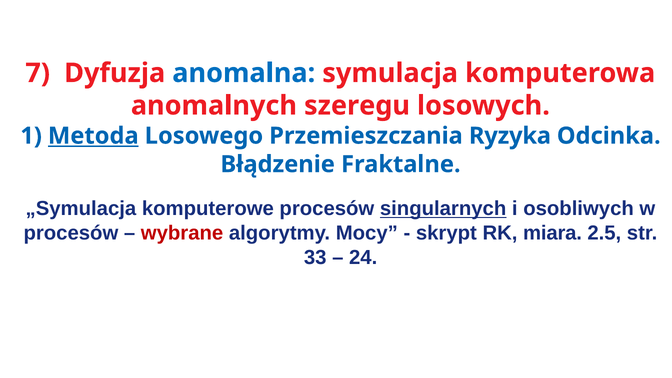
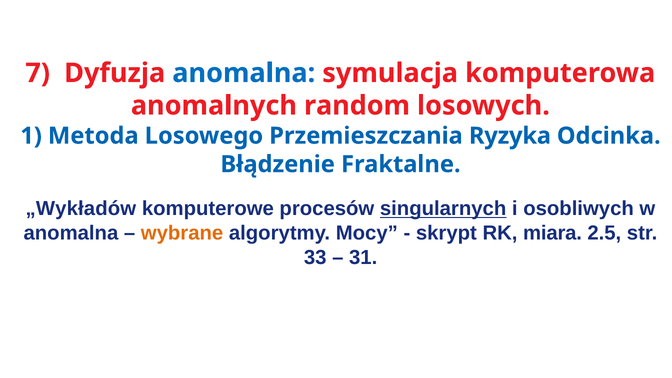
szeregu: szeregu -> random
Metoda underline: present -> none
„Symulacja: „Symulacja -> „Wykładów
procesów at (71, 233): procesów -> anomalna
wybrane colour: red -> orange
24: 24 -> 31
